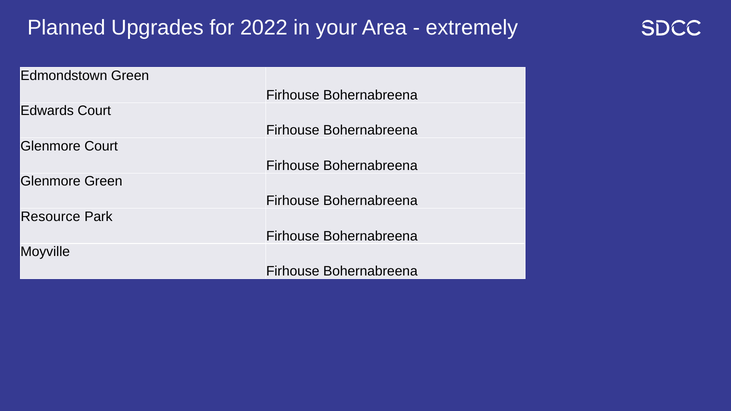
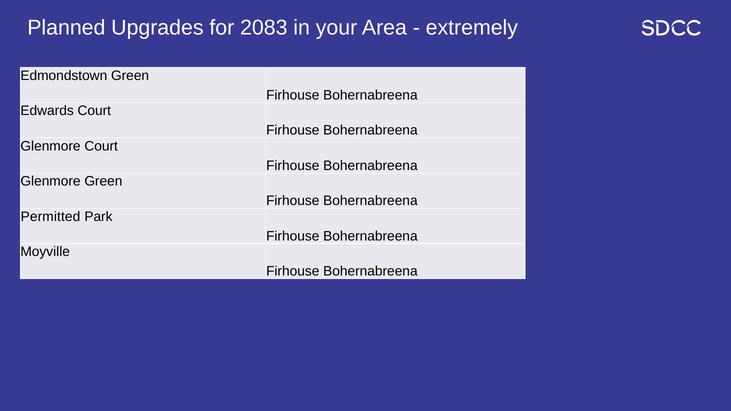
2022: 2022 -> 2083
Resource: Resource -> Permitted
